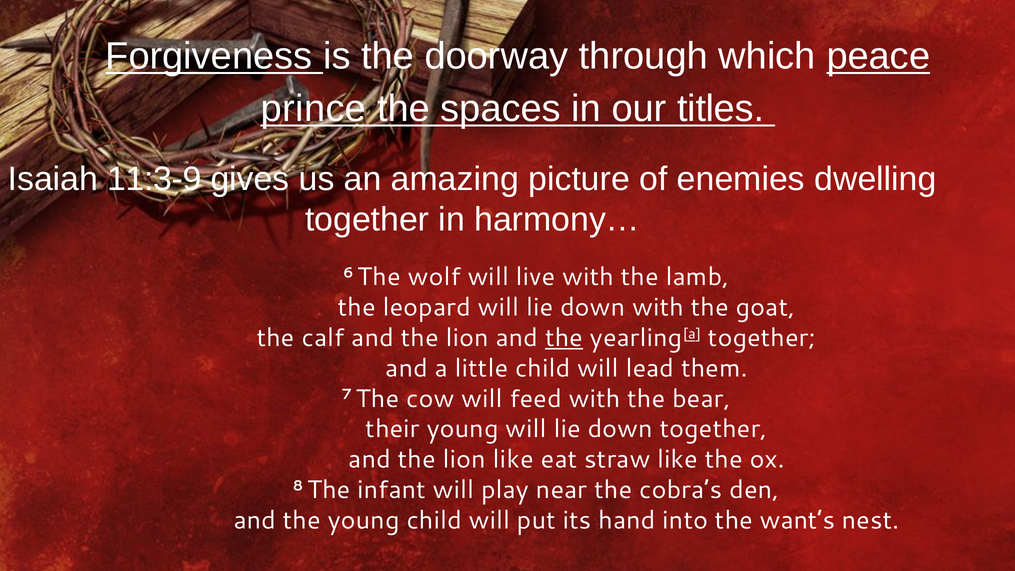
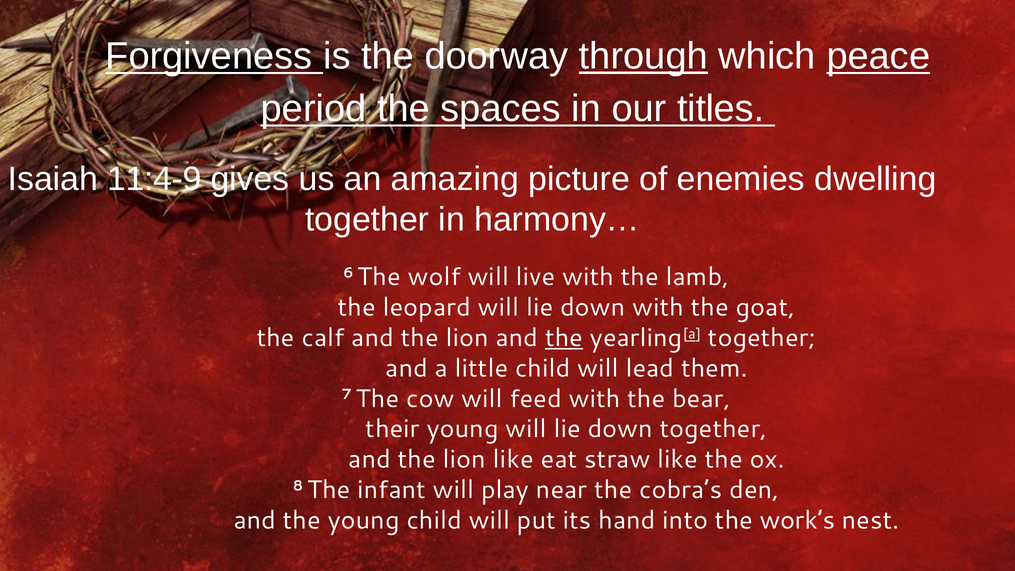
through underline: none -> present
prince: prince -> period
11:3-9: 11:3-9 -> 11:4-9
want’s: want’s -> work’s
